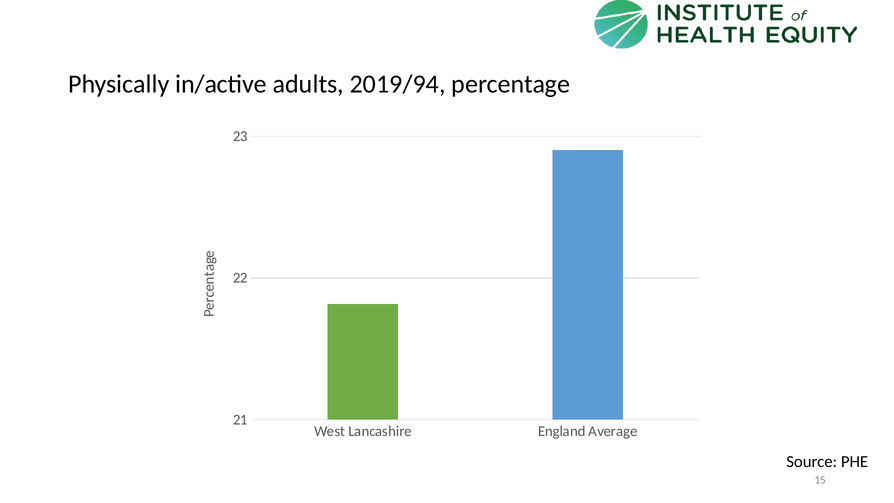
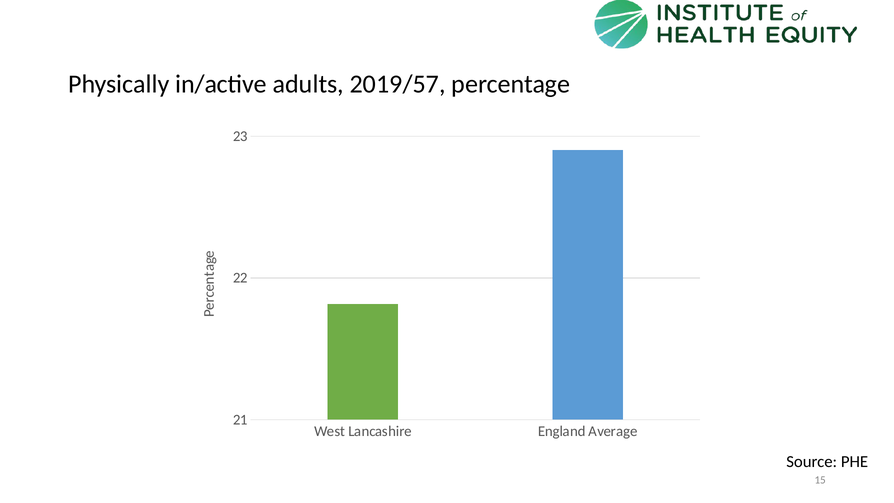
2019/94: 2019/94 -> 2019/57
